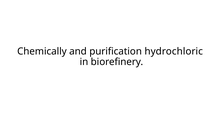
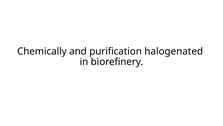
hydrochloric: hydrochloric -> halogenated
